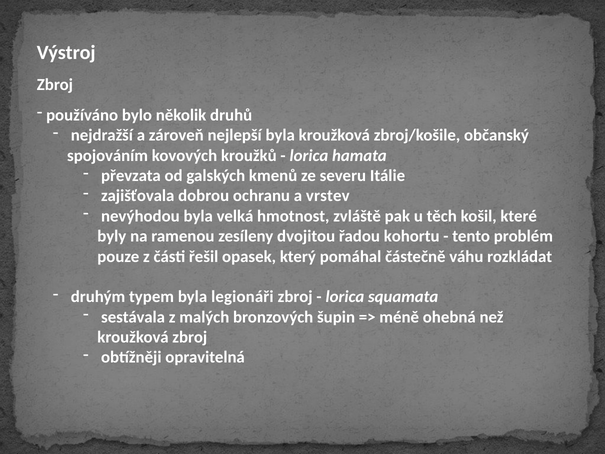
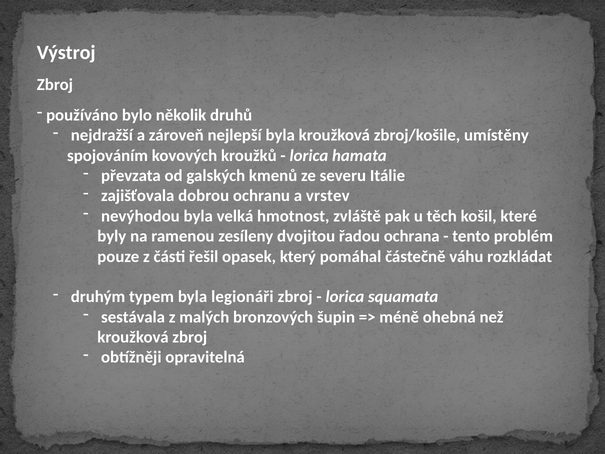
občanský: občanský -> umístěny
kohortu: kohortu -> ochrana
